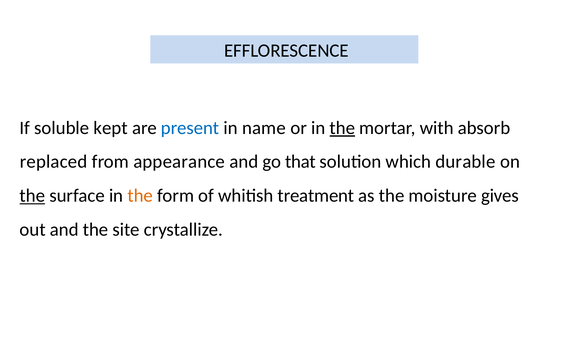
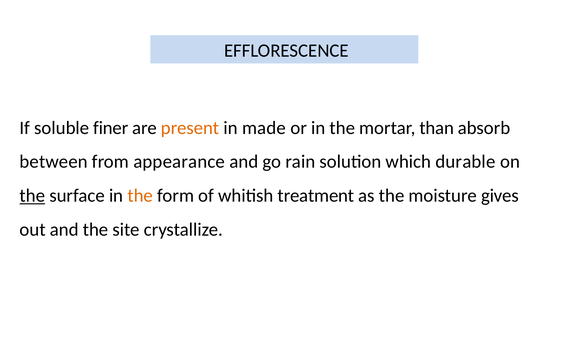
kept: kept -> finer
present colour: blue -> orange
name: name -> made
the at (342, 128) underline: present -> none
with: with -> than
replaced: replaced -> between
that: that -> rain
